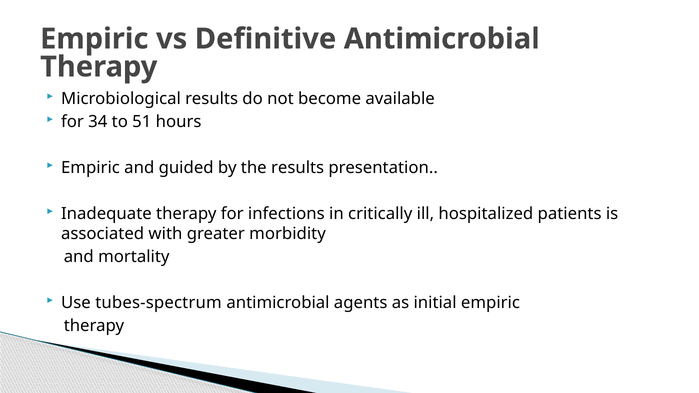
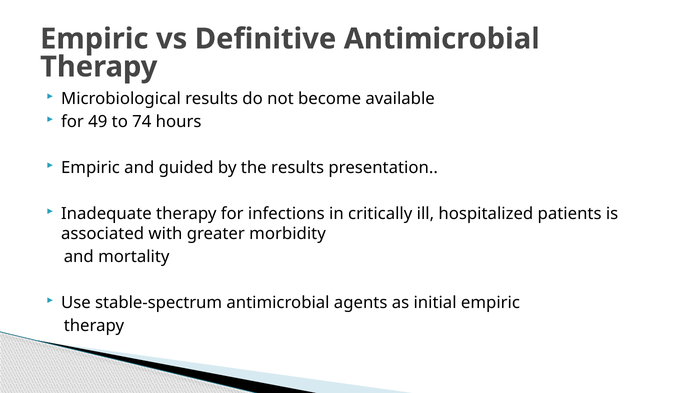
34: 34 -> 49
51: 51 -> 74
tubes-spectrum: tubes-spectrum -> stable-spectrum
